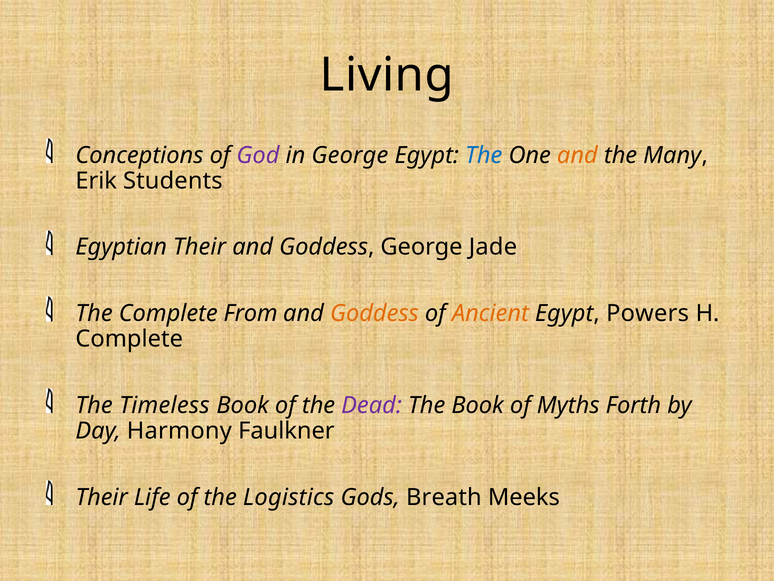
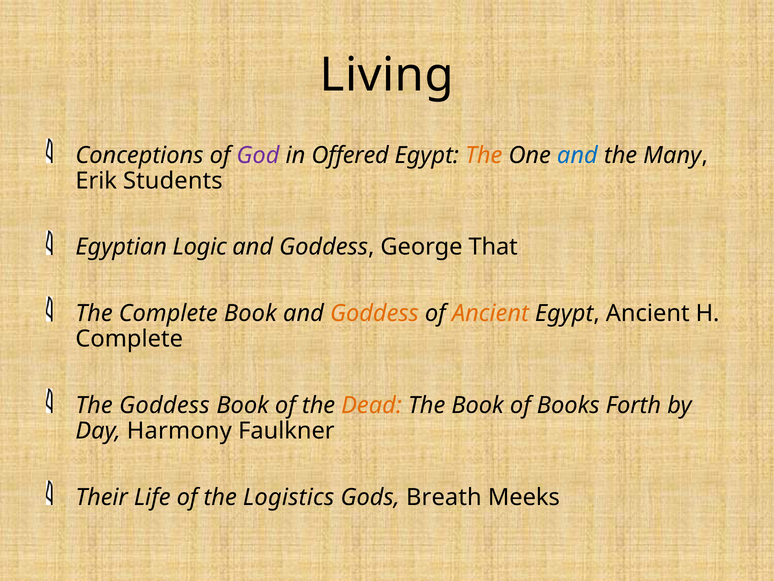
in George: George -> Offered
The at (484, 155) colour: blue -> orange
and at (577, 155) colour: orange -> blue
Egyptian Their: Their -> Logic
Jade: Jade -> That
Complete From: From -> Book
Egypt Powers: Powers -> Ancient
The Timeless: Timeless -> Goddess
Dead colour: purple -> orange
Myths: Myths -> Books
